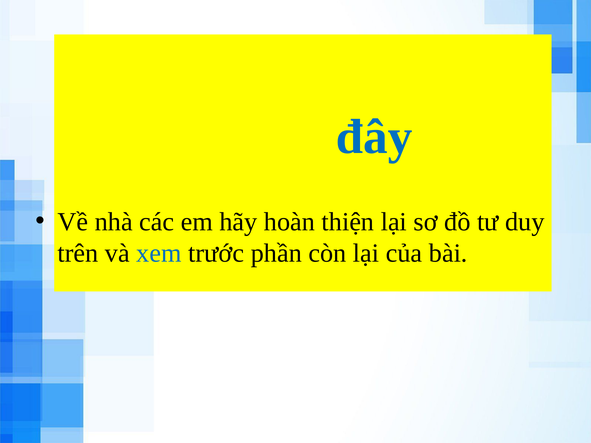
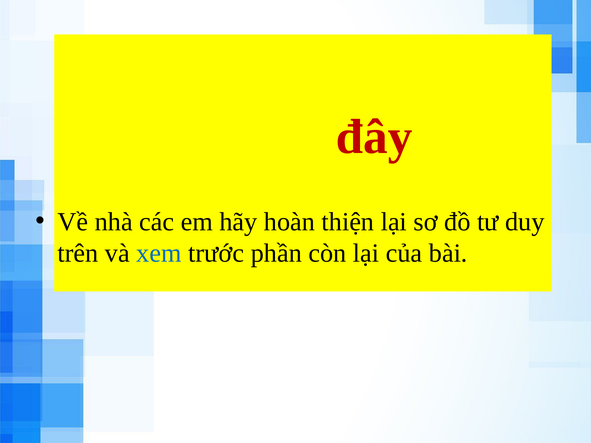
đây colour: blue -> red
